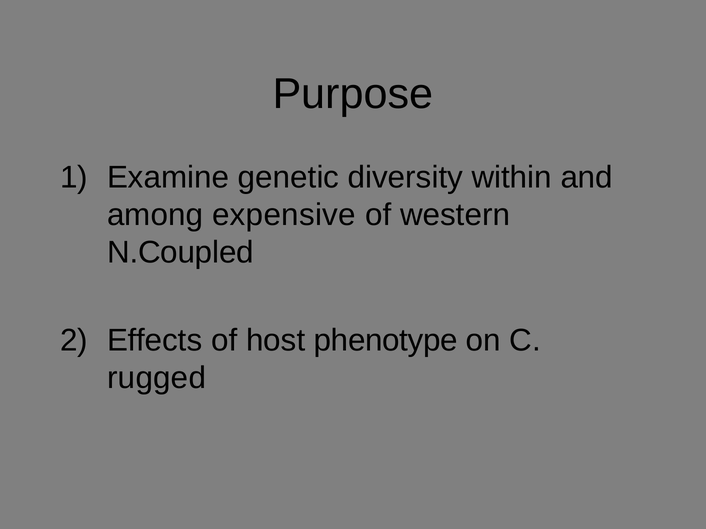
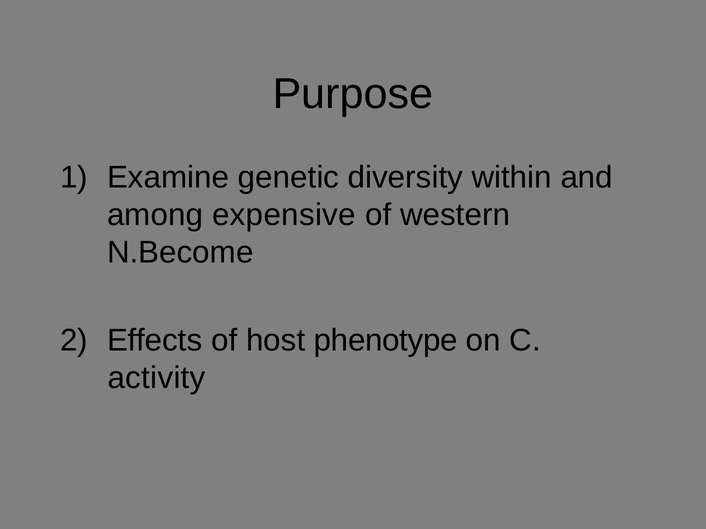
N.Coupled: N.Coupled -> N.Become
rugged: rugged -> activity
